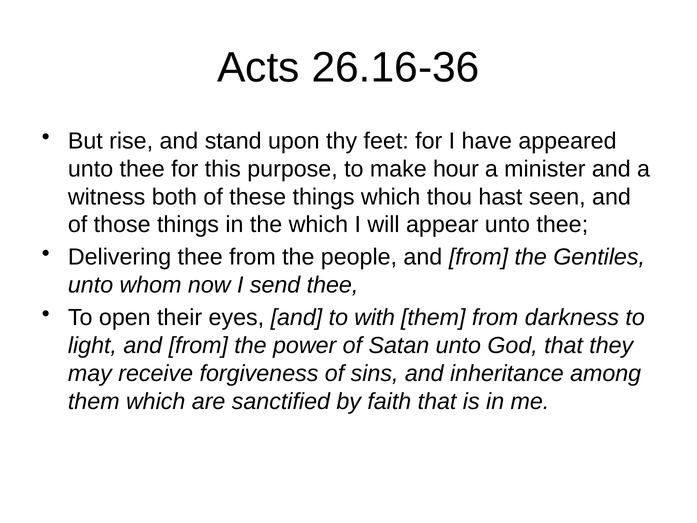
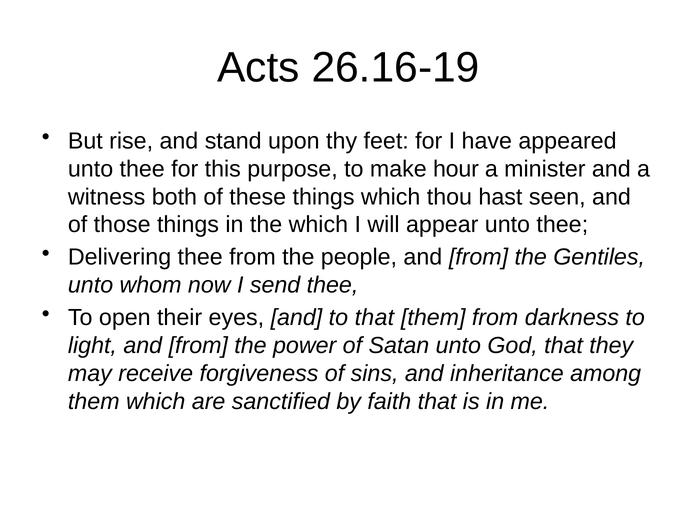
26.16-36: 26.16-36 -> 26.16-19
to with: with -> that
